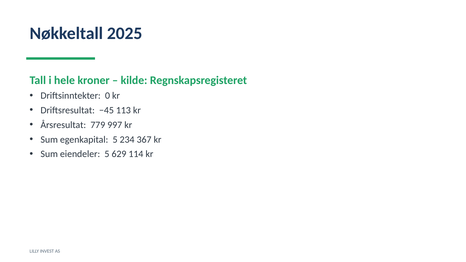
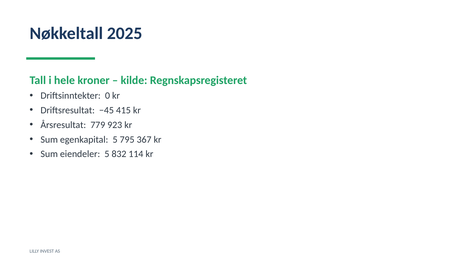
113: 113 -> 415
997: 997 -> 923
234: 234 -> 795
629: 629 -> 832
